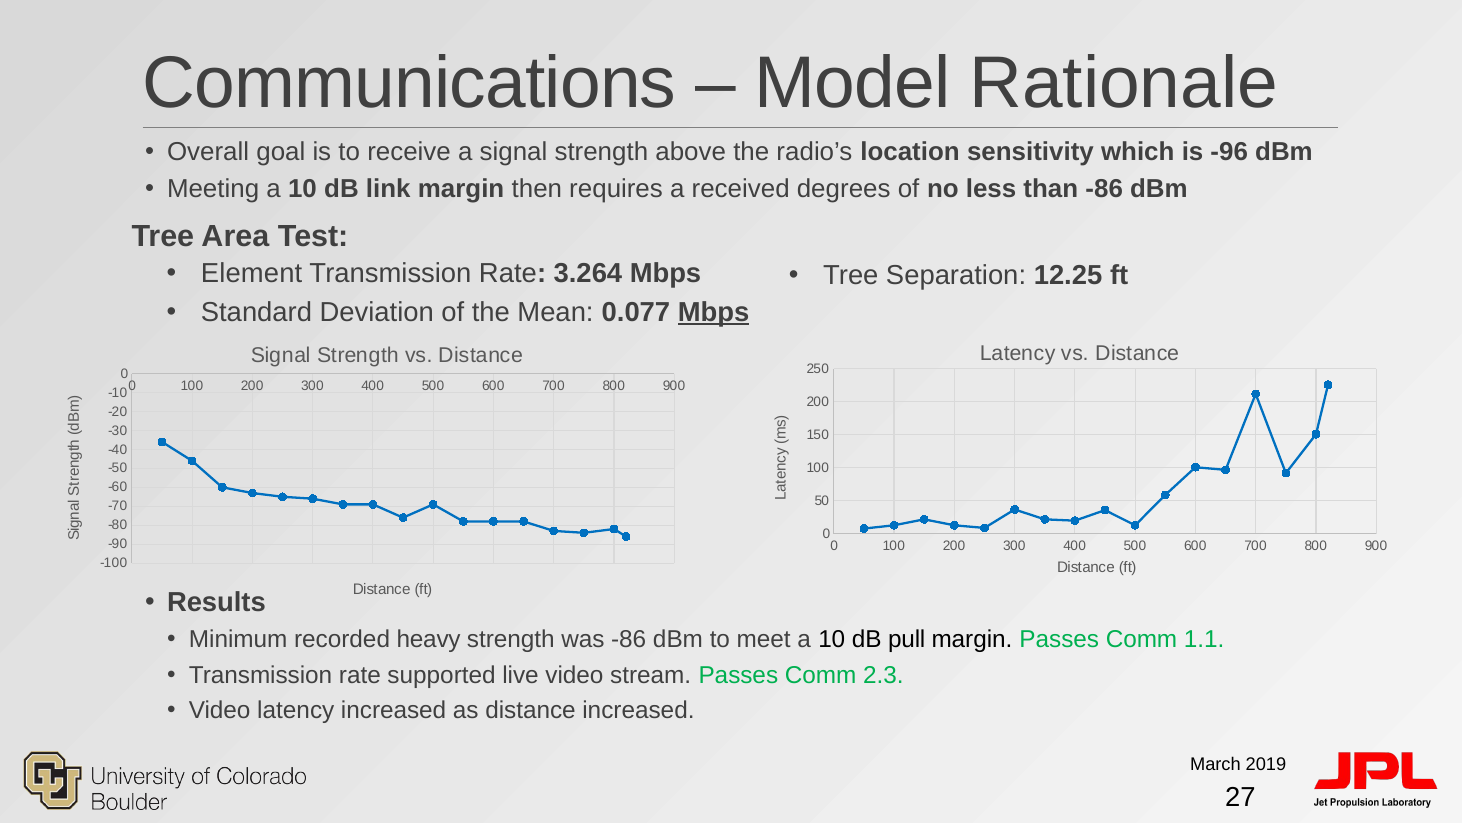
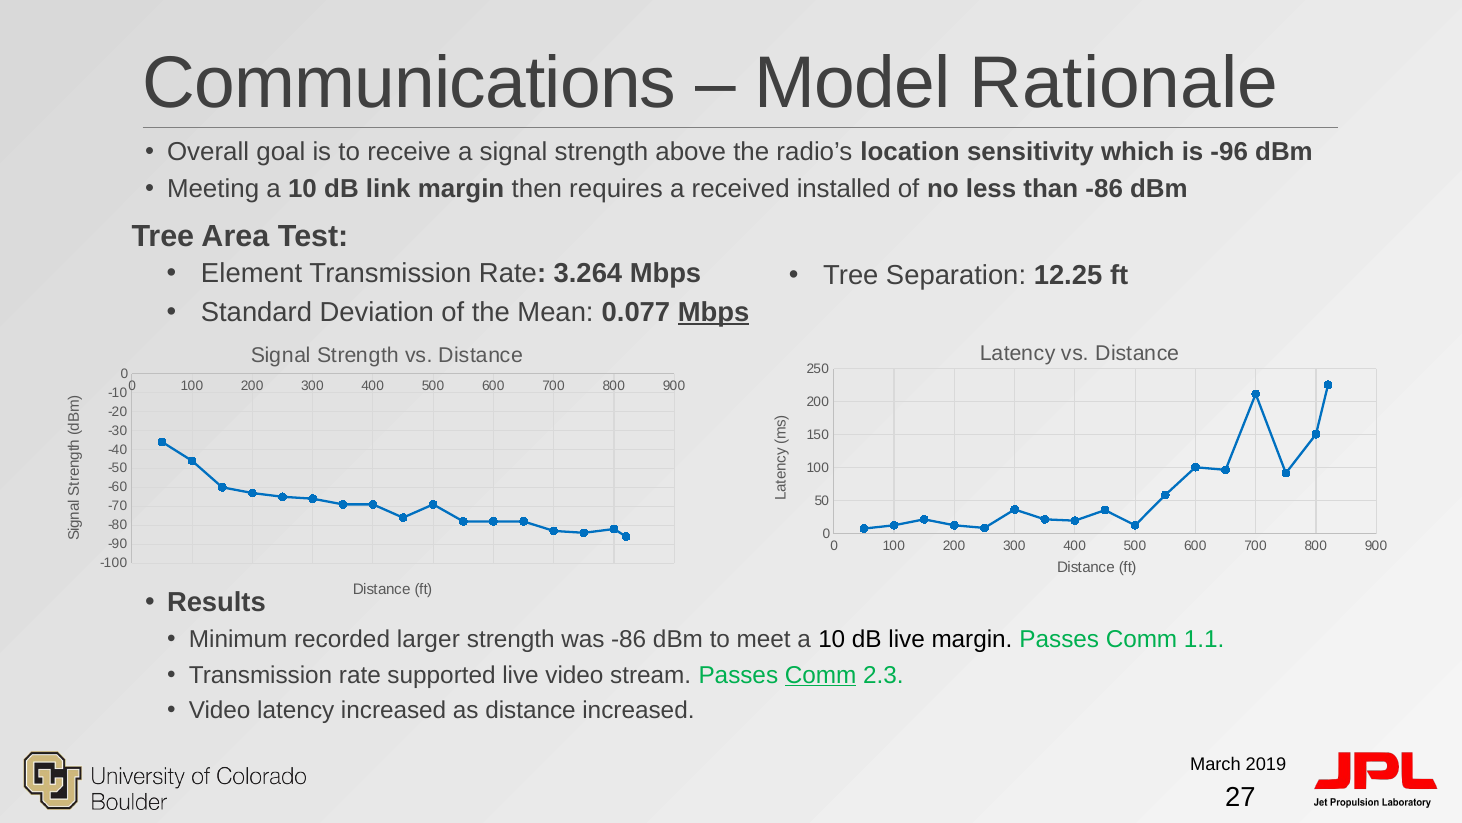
degrees: degrees -> installed
heavy: heavy -> larger
dB pull: pull -> live
Comm at (821, 675) underline: none -> present
